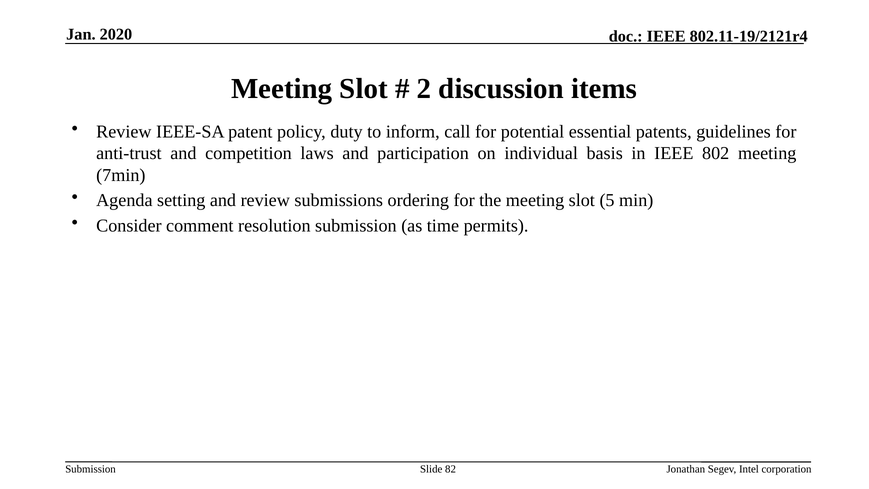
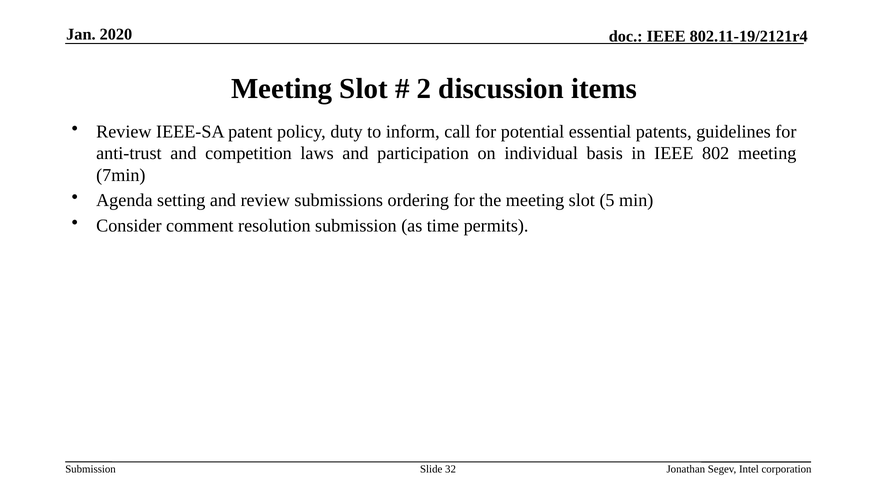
82: 82 -> 32
